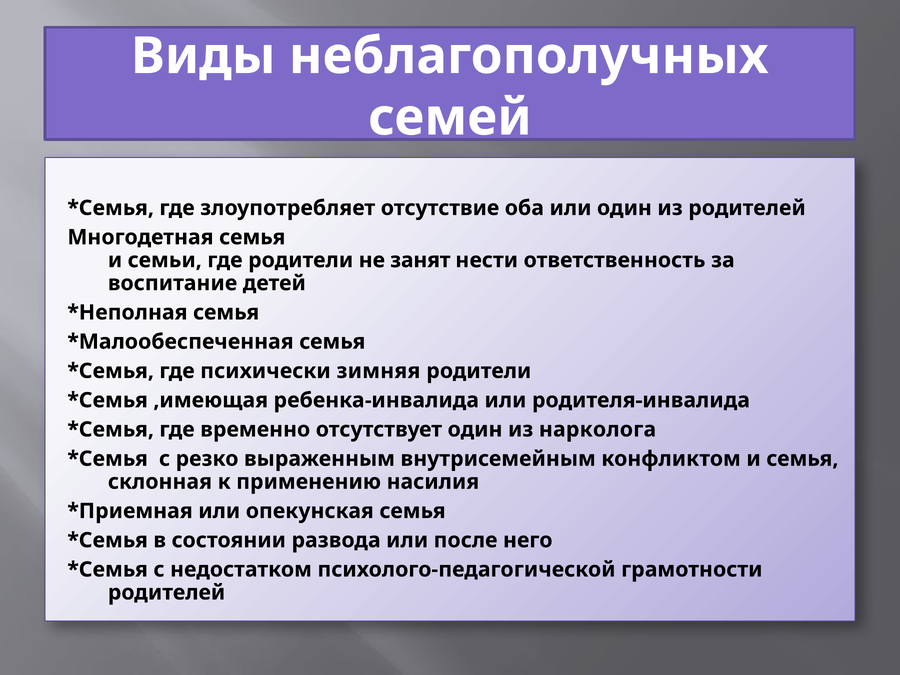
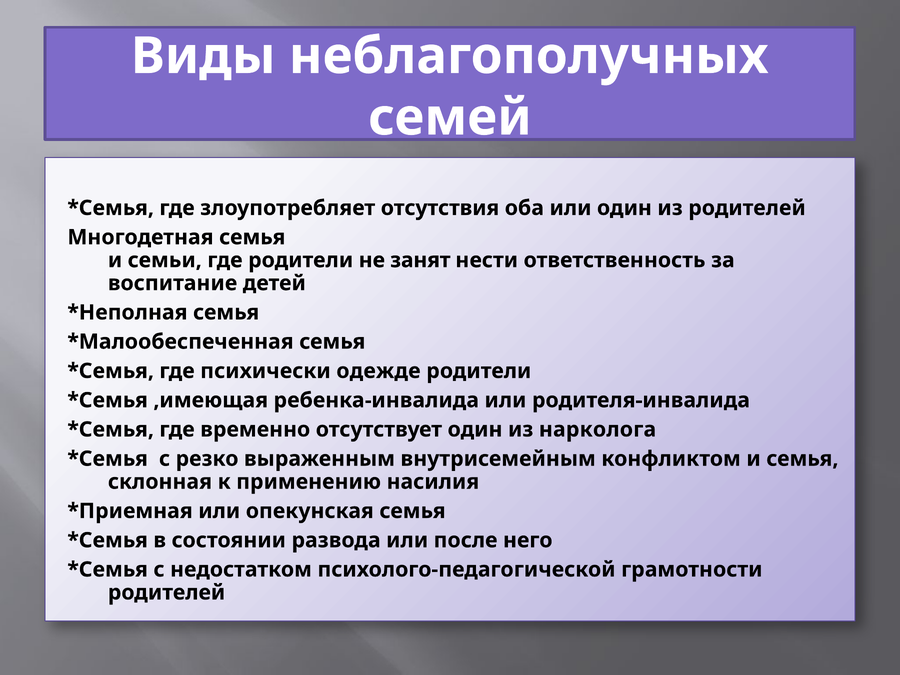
отсутствие: отсутствие -> отсутствия
зимняя: зимняя -> одежде
